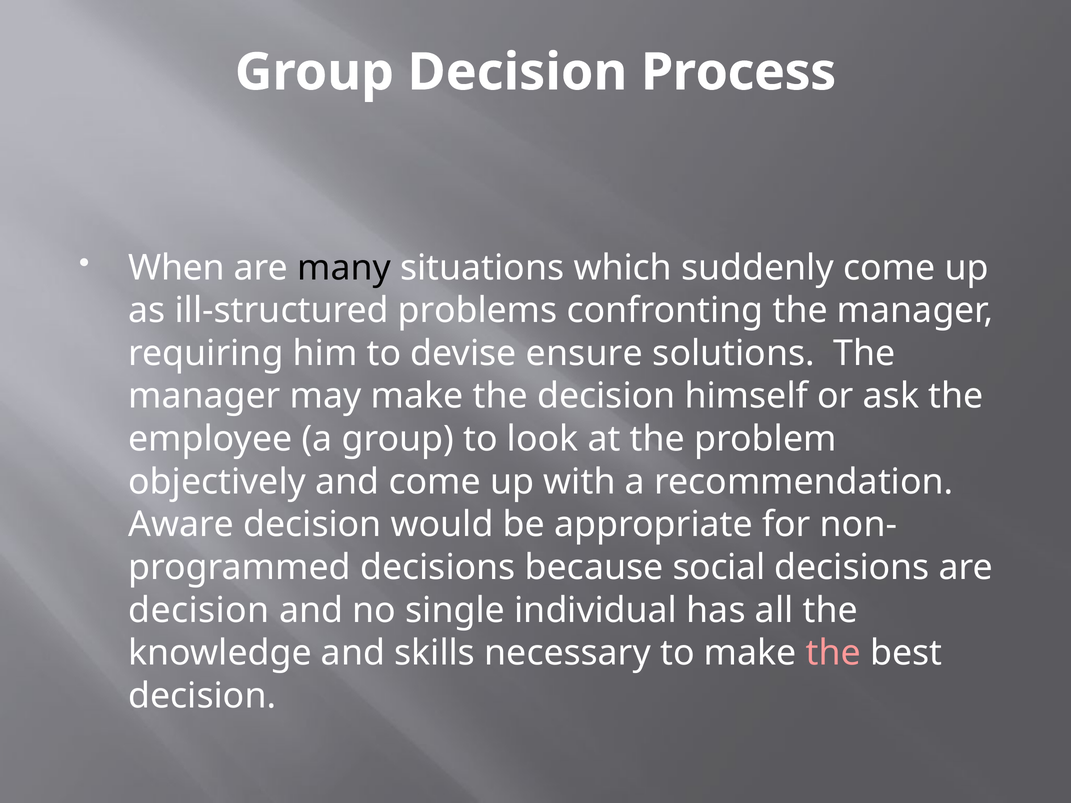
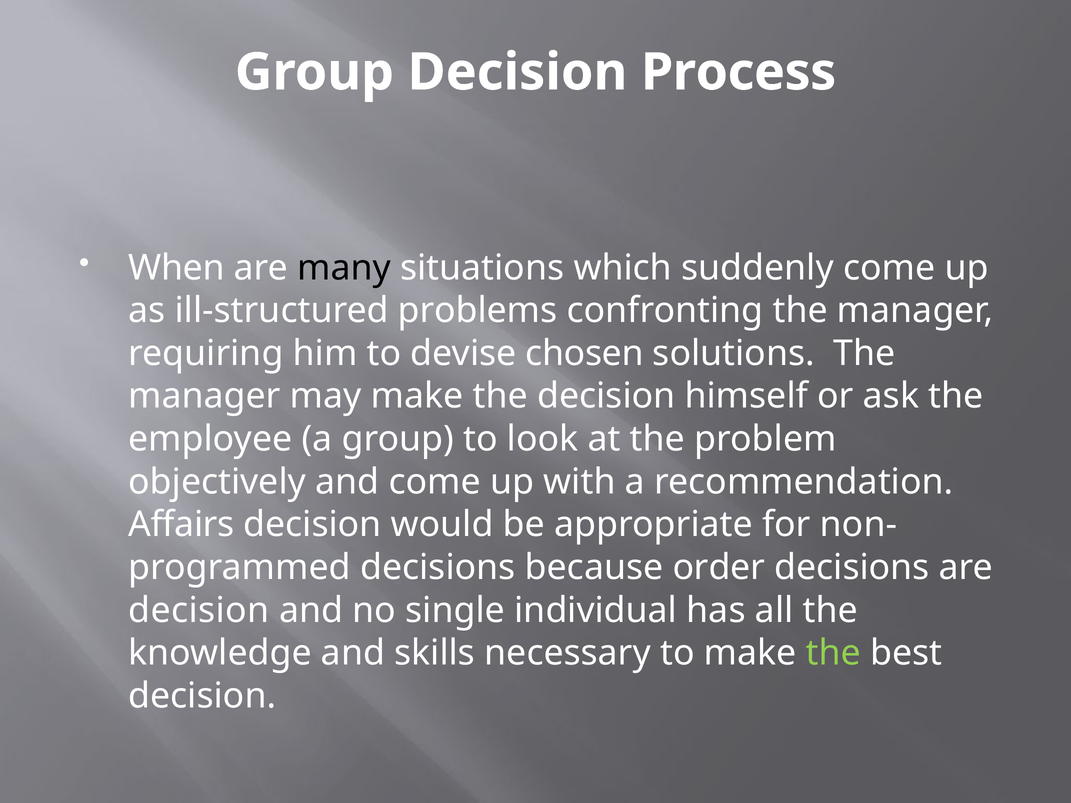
ensure: ensure -> chosen
Aware: Aware -> Affairs
social: social -> order
the at (833, 653) colour: pink -> light green
